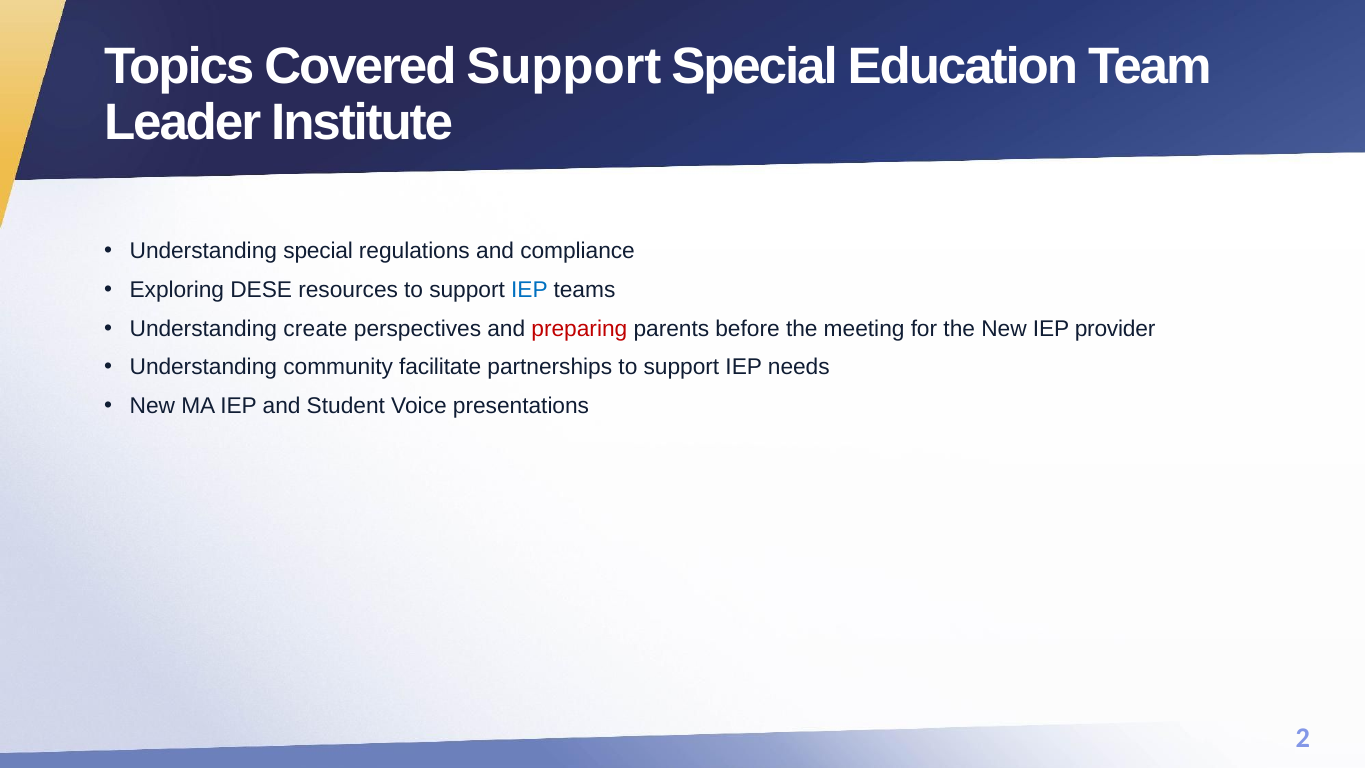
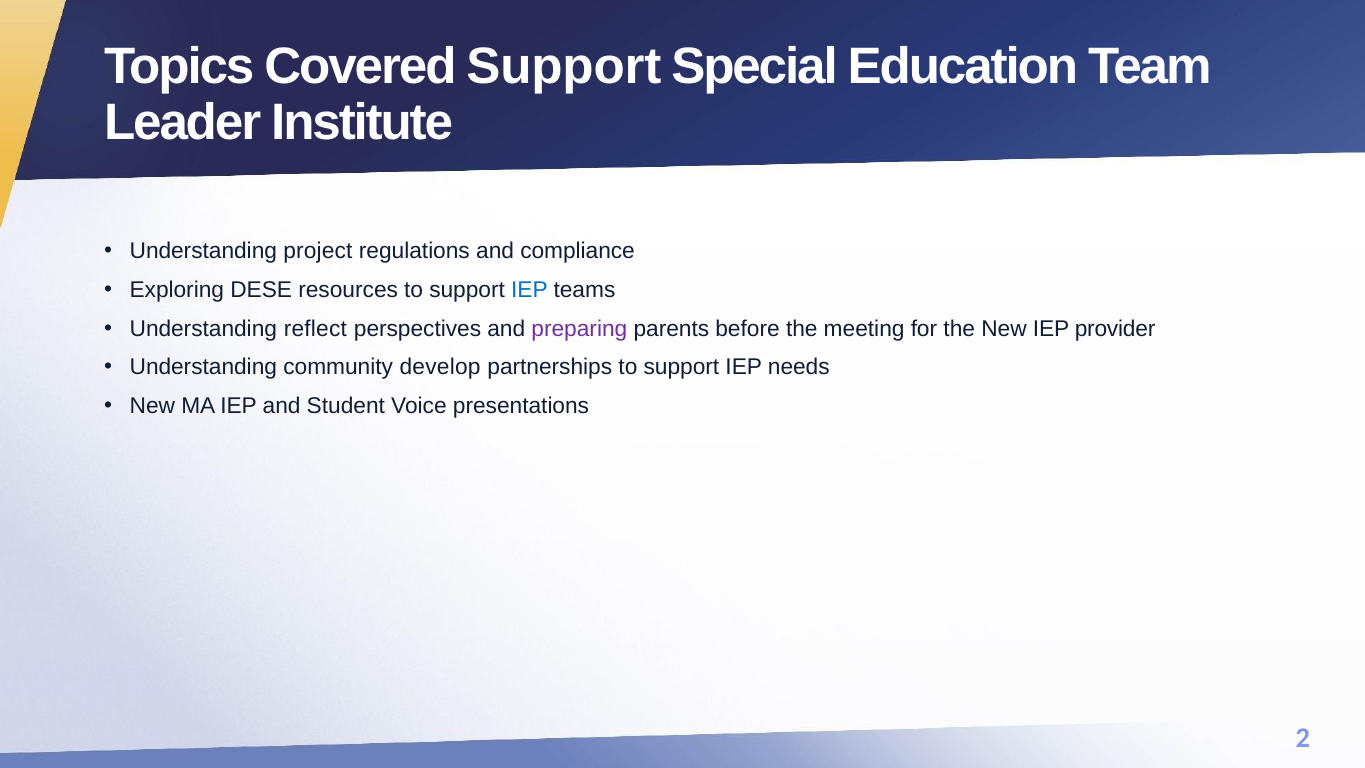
Understanding special: special -> project
create: create -> reflect
preparing colour: red -> purple
facilitate: facilitate -> develop
